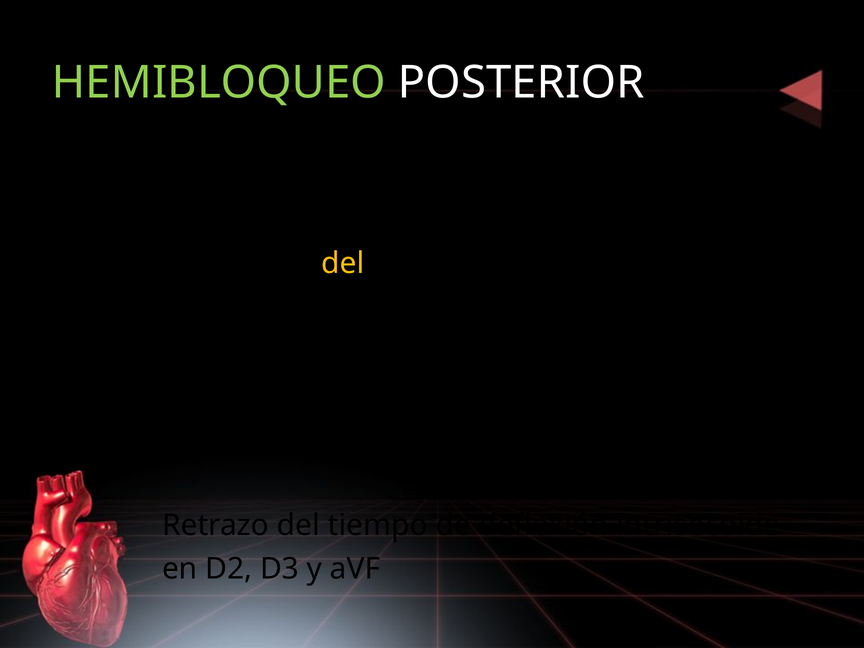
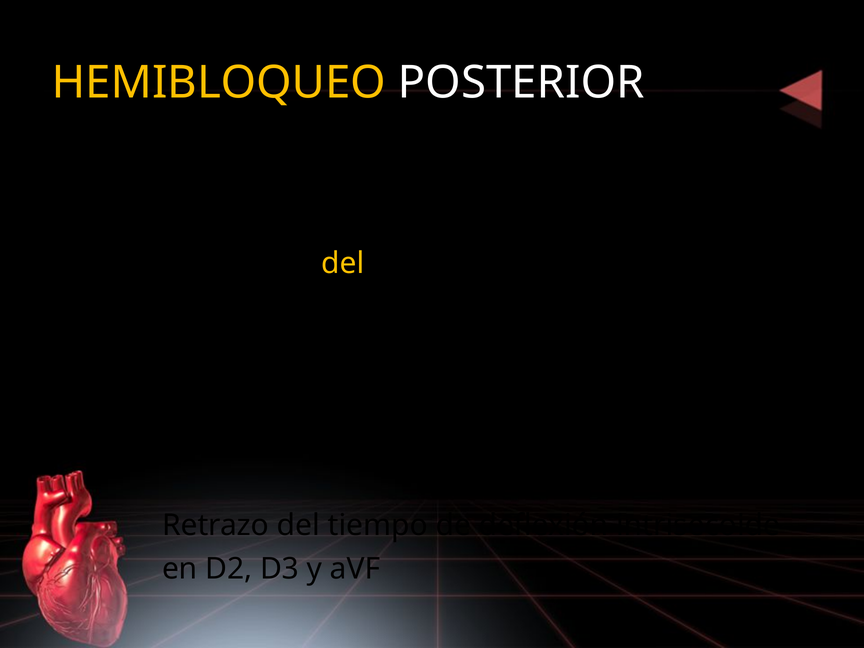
HEMIBLOQUEO colour: light green -> yellow
